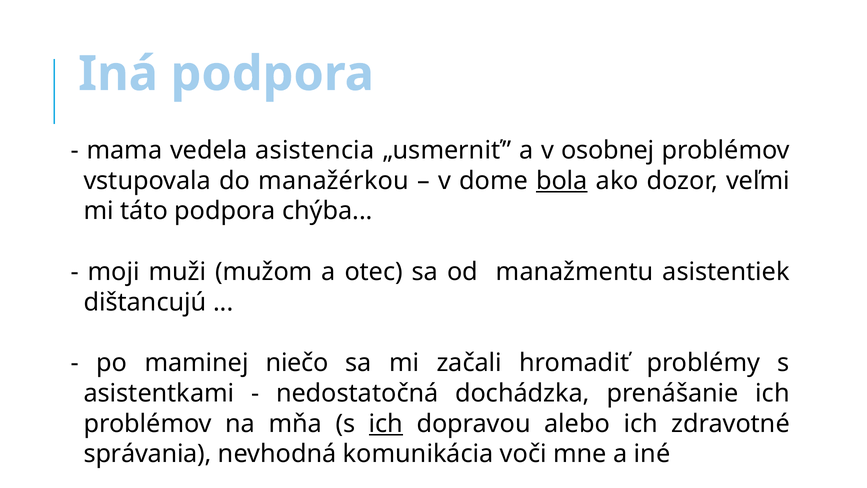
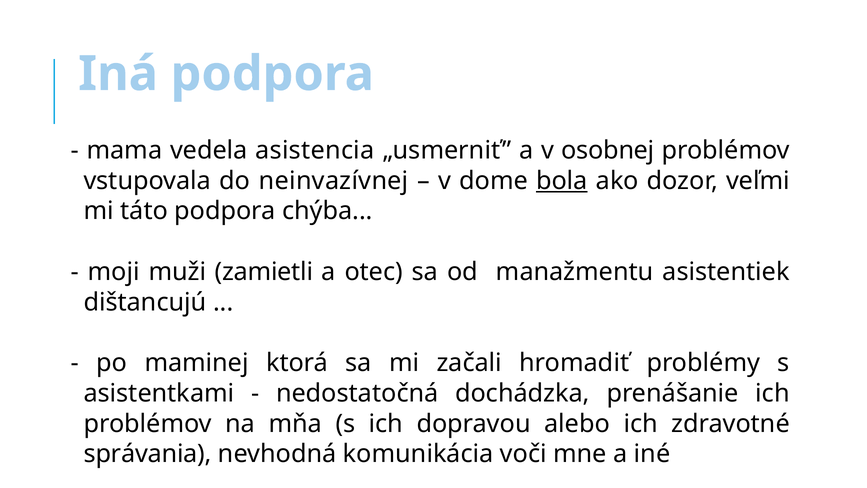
manažérkou: manažérkou -> neinvazívnej
mužom: mužom -> zamietli
niečo: niečo -> ktorá
ich at (386, 423) underline: present -> none
